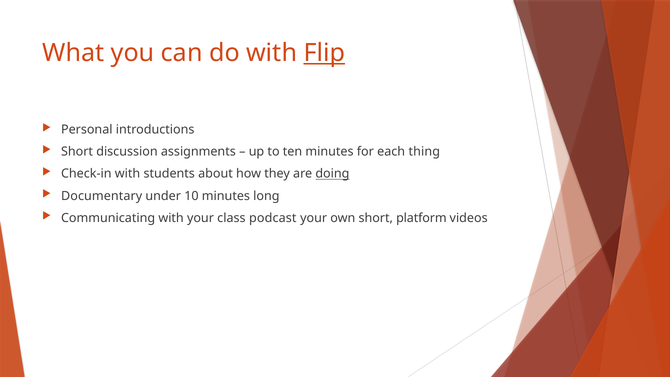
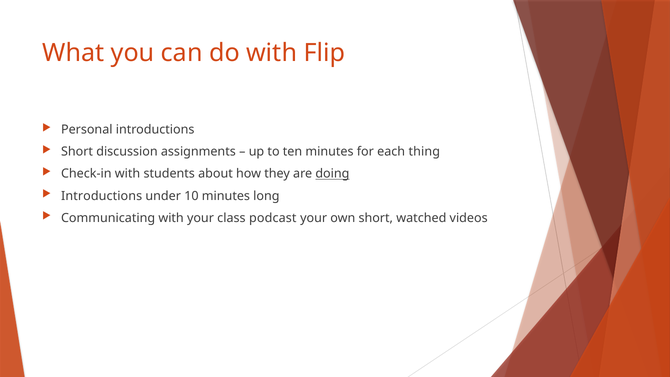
Flip underline: present -> none
Documentary at (102, 196): Documentary -> Introductions
platform: platform -> watched
